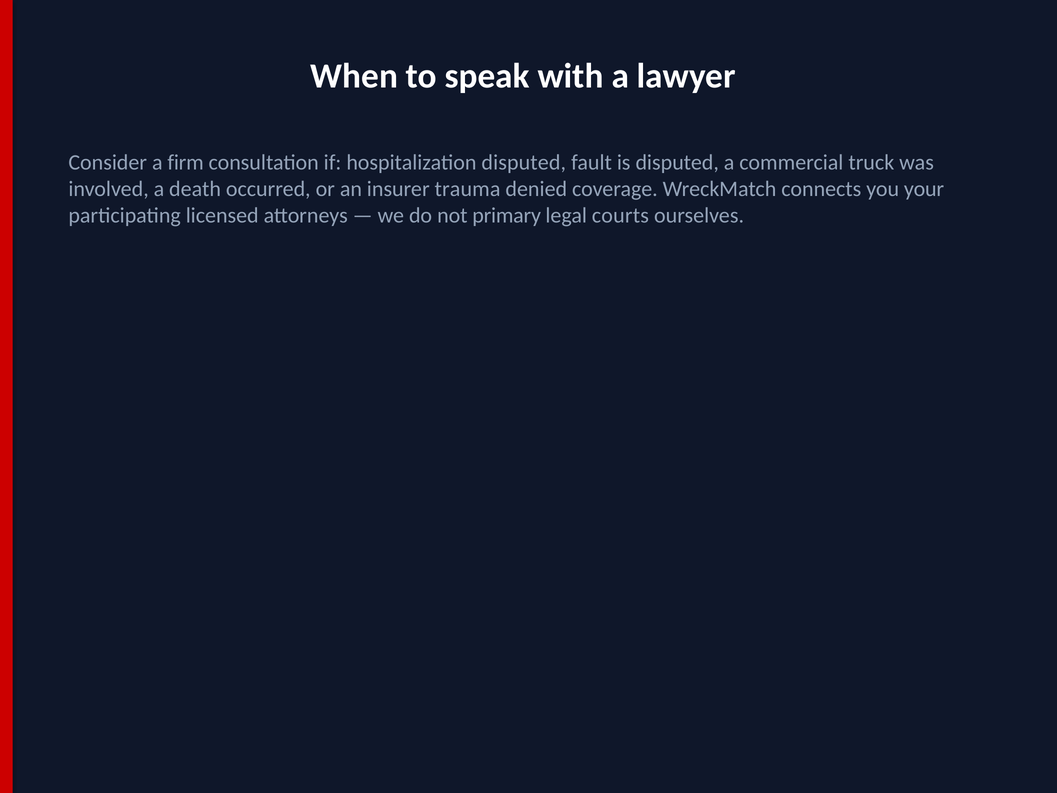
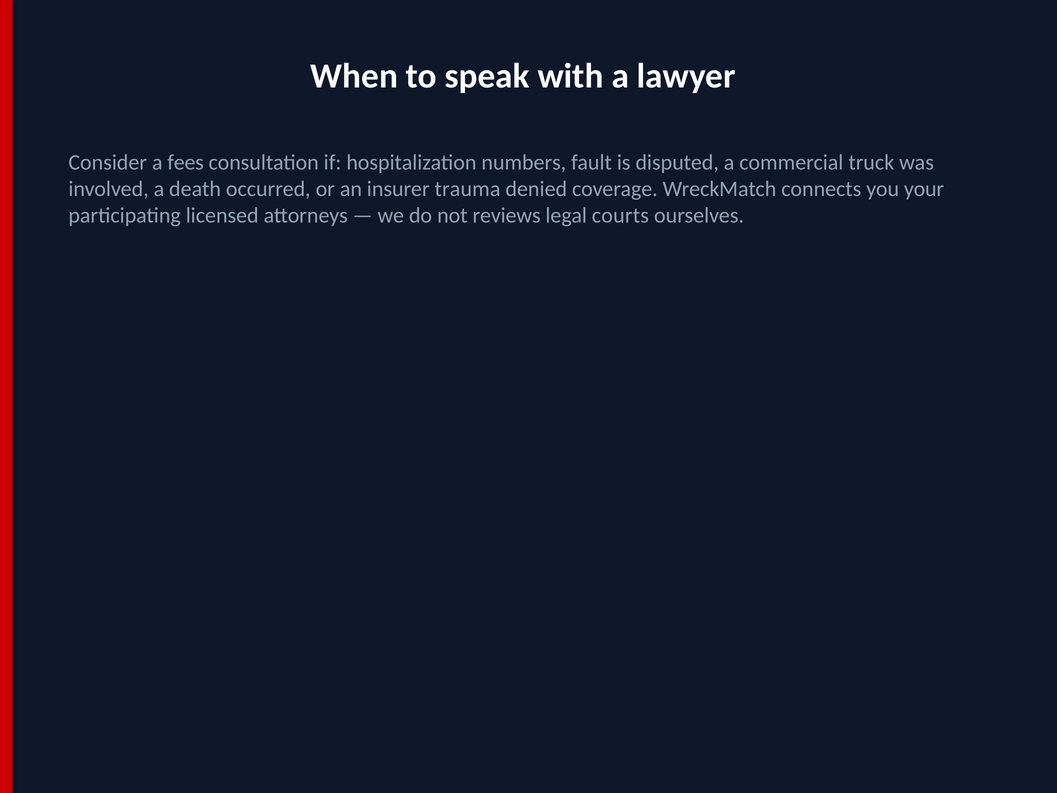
firm: firm -> fees
hospitalization disputed: disputed -> numbers
primary: primary -> reviews
